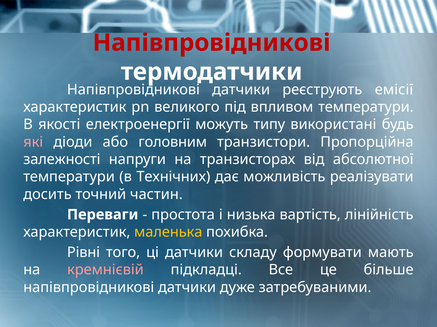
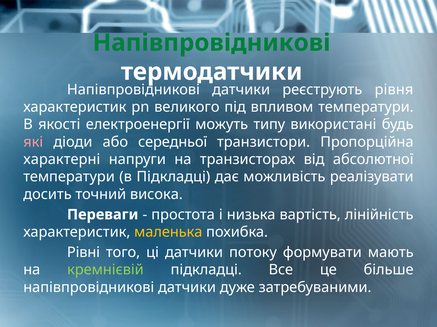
Напівпровідникові at (212, 43) colour: red -> green
емісії: емісії -> рівня
головним: головним -> середньої
залежності: залежності -> характерні
в Технічних: Технічних -> Підкладці
частин: частин -> висока
складу: складу -> потоку
кремнієвій colour: pink -> light green
